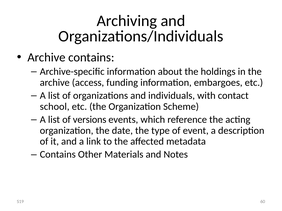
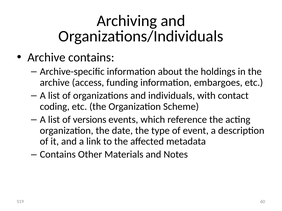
school: school -> coding
